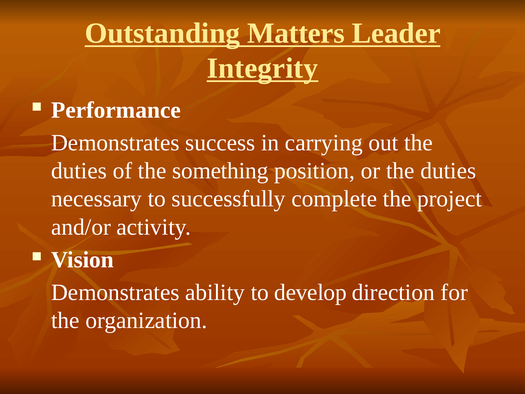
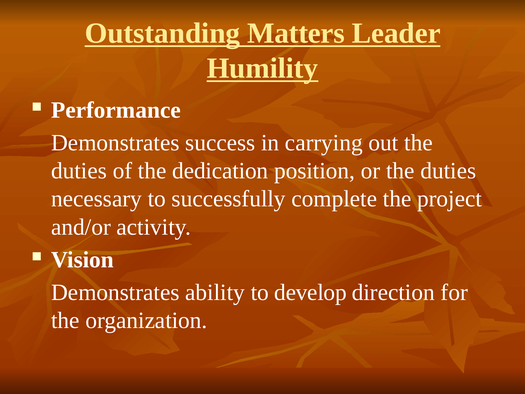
Integrity: Integrity -> Humility
something: something -> dedication
